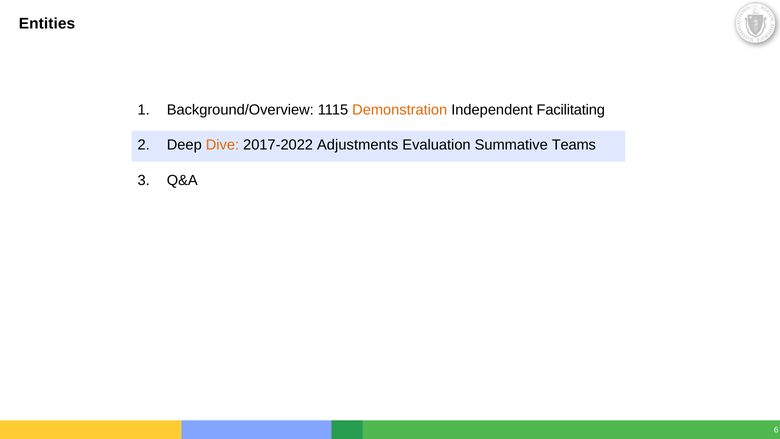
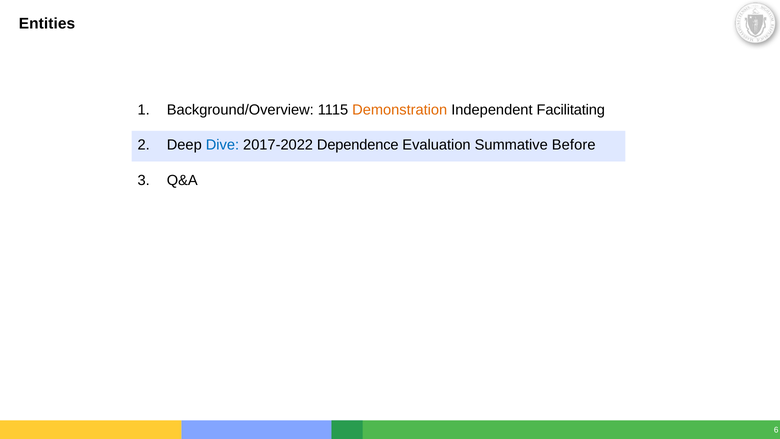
Dive colour: orange -> blue
Adjustments: Adjustments -> Dependence
Teams: Teams -> Before
